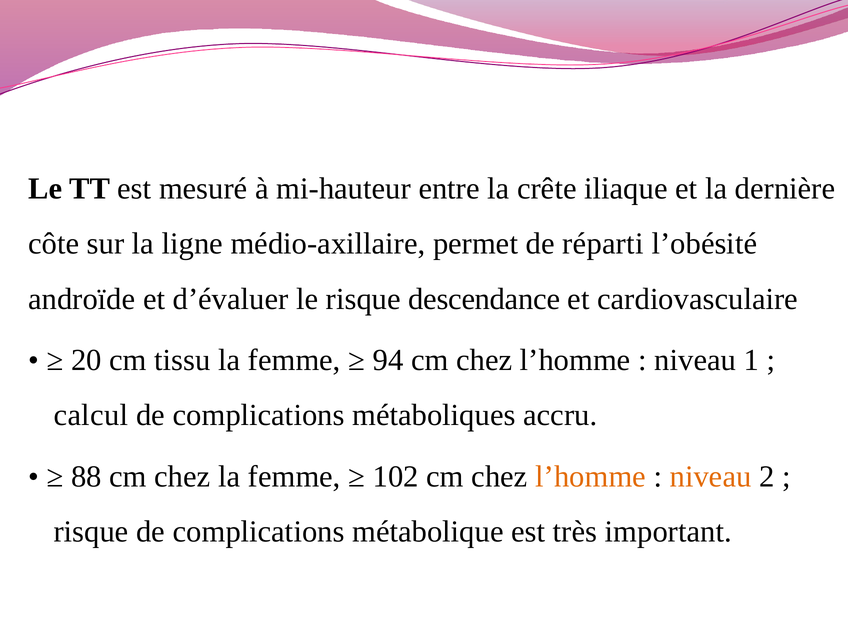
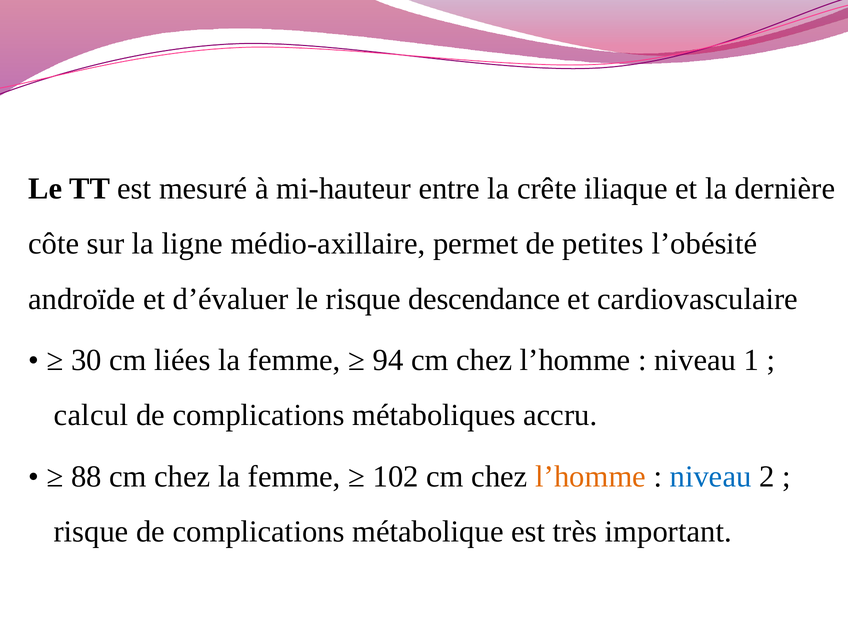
réparti: réparti -> petites
20: 20 -> 30
tissu: tissu -> liées
niveau at (711, 476) colour: orange -> blue
